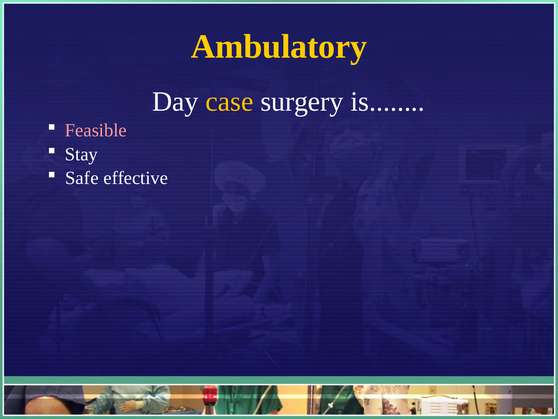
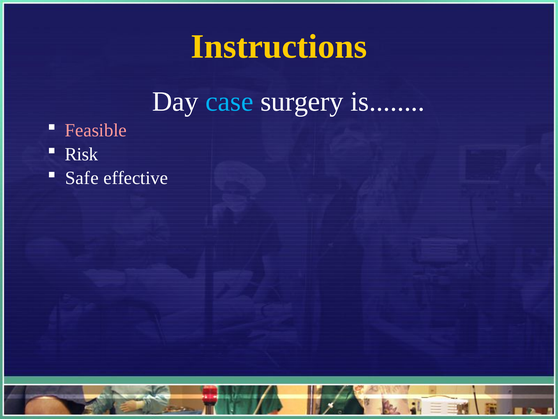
Ambulatory: Ambulatory -> Instructions
case colour: yellow -> light blue
Stay: Stay -> Risk
